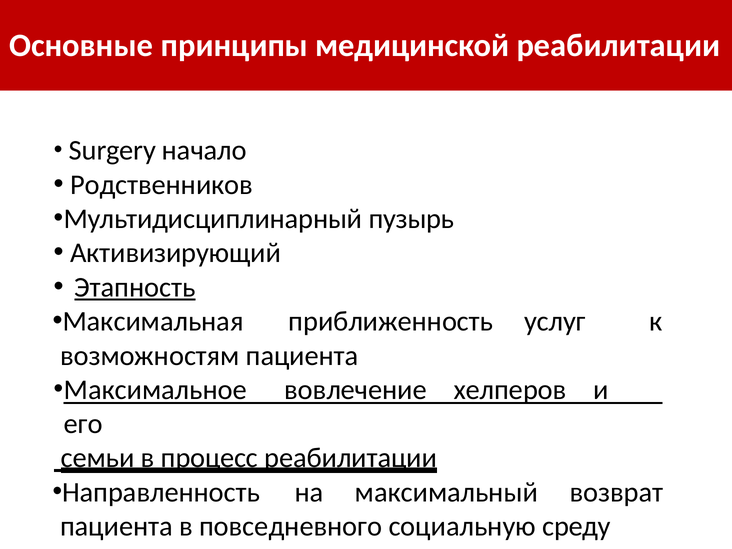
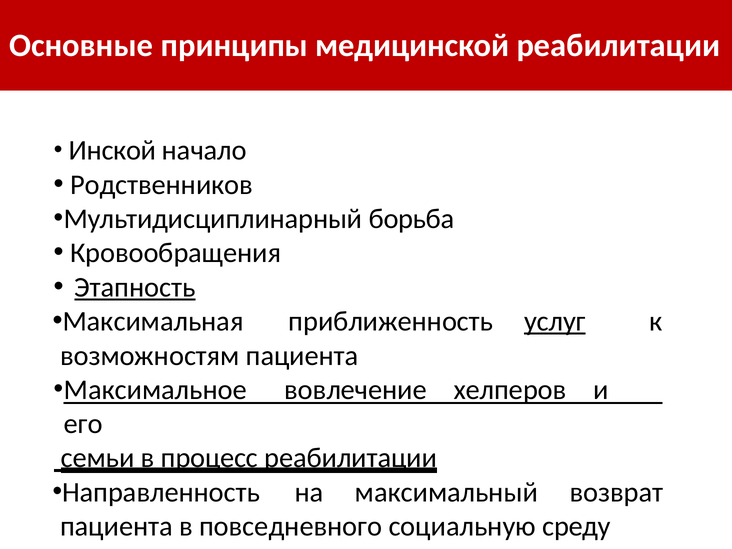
Surgery: Surgery -> Инской
пузырь: пузырь -> борьба
Активизирующий: Активизирующий -> Кровообращения
услуг underline: none -> present
